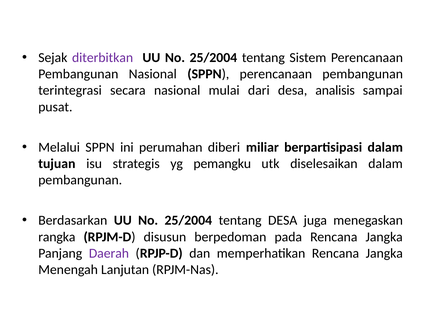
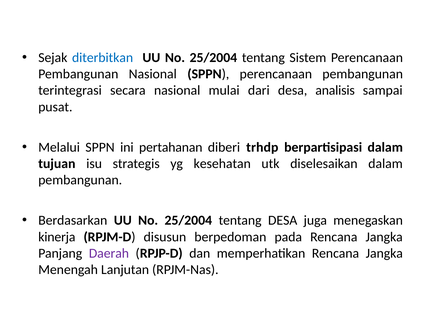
diterbitkan colour: purple -> blue
perumahan: perumahan -> pertahanan
miliar: miliar -> trhdp
pemangku: pemangku -> kesehatan
rangka: rangka -> kinerja
